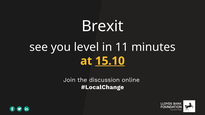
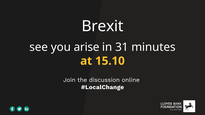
level: level -> arise
11: 11 -> 31
15.10 underline: present -> none
